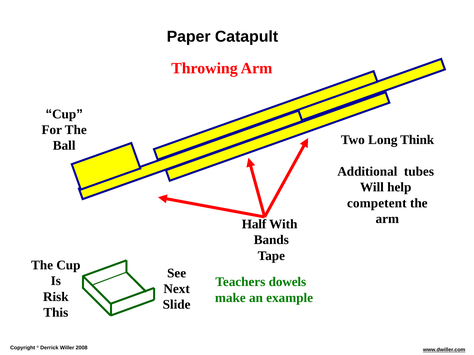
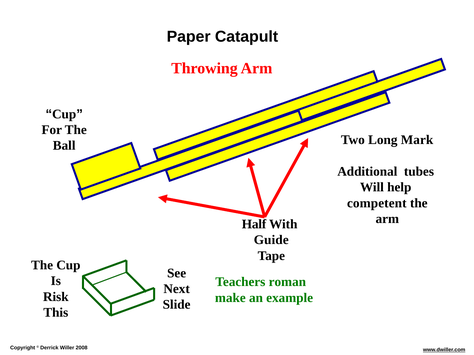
Think: Think -> Mark
Bands: Bands -> Guide
dowels: dowels -> roman
